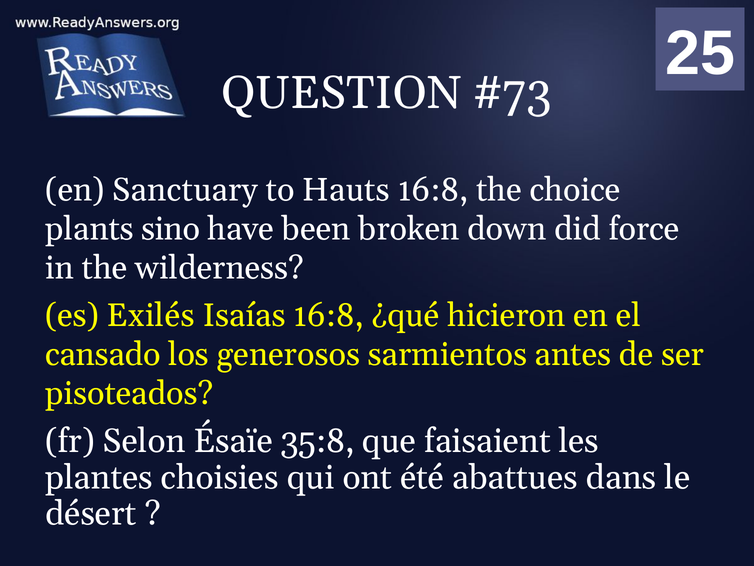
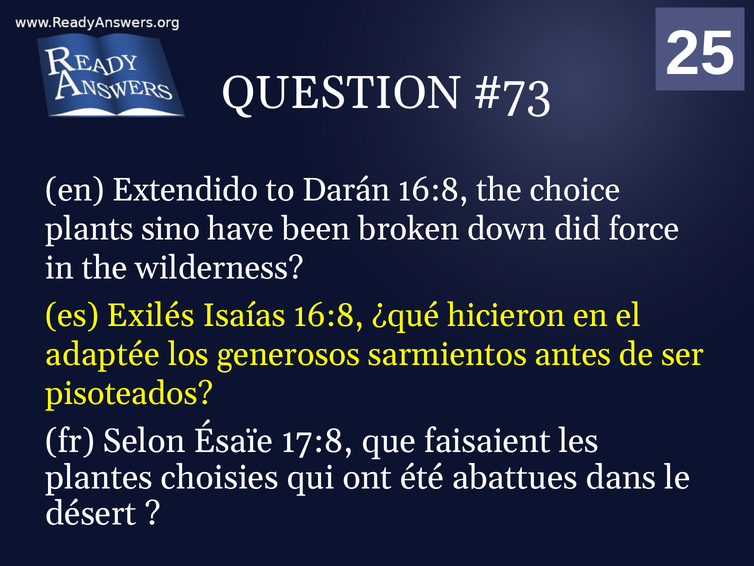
Sanctuary: Sanctuary -> Extendido
Hauts: Hauts -> Darán
cansado: cansado -> adaptée
35:8: 35:8 -> 17:8
